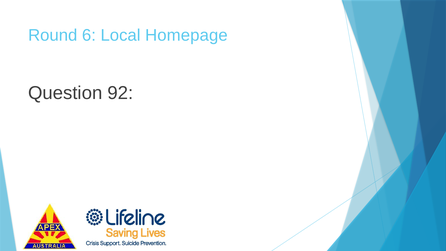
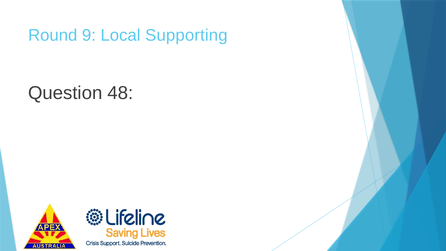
6: 6 -> 9
Homepage: Homepage -> Supporting
92: 92 -> 48
